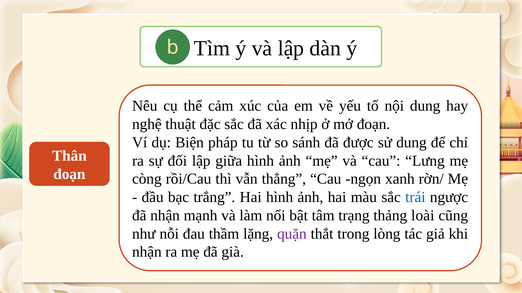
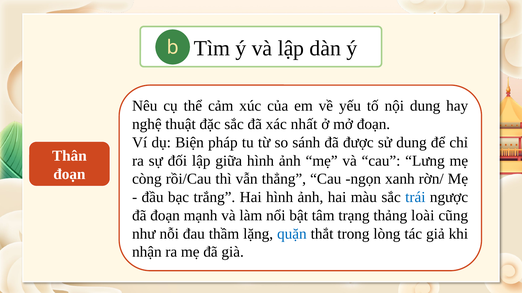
nhịp: nhịp -> nhất
đã nhận: nhận -> đoạn
quặn colour: purple -> blue
